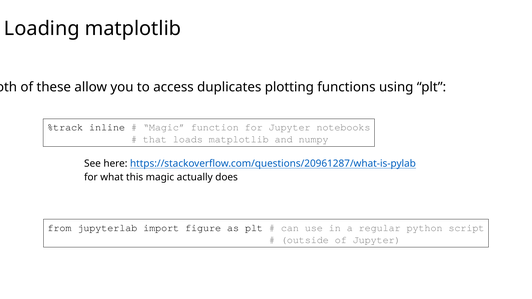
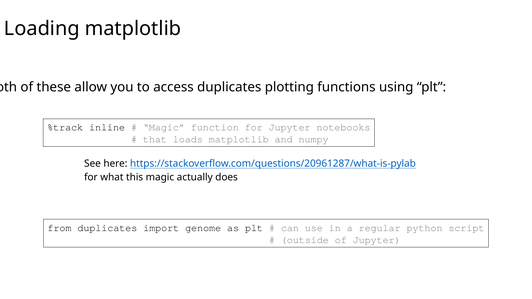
from jupyterlab: jupyterlab -> duplicates
figure: figure -> genome
